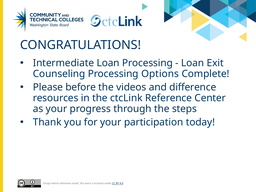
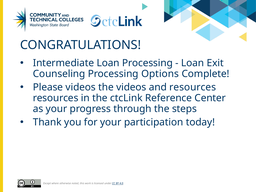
Please before: before -> videos
and difference: difference -> resources
